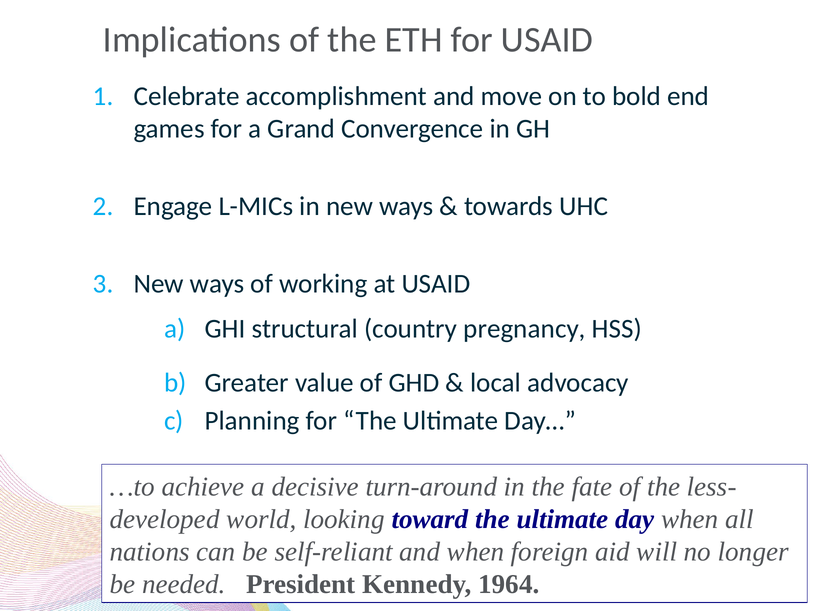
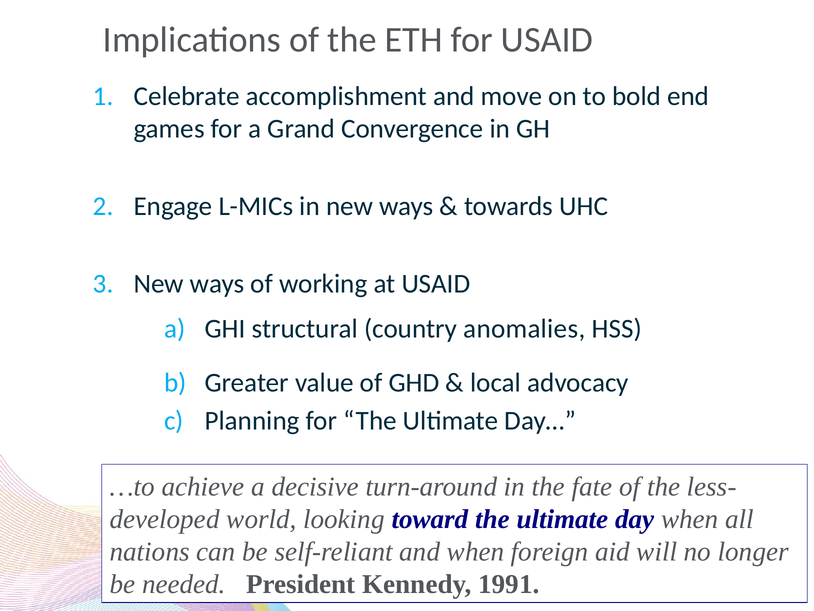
pregnancy: pregnancy -> anomalies
1964: 1964 -> 1991
